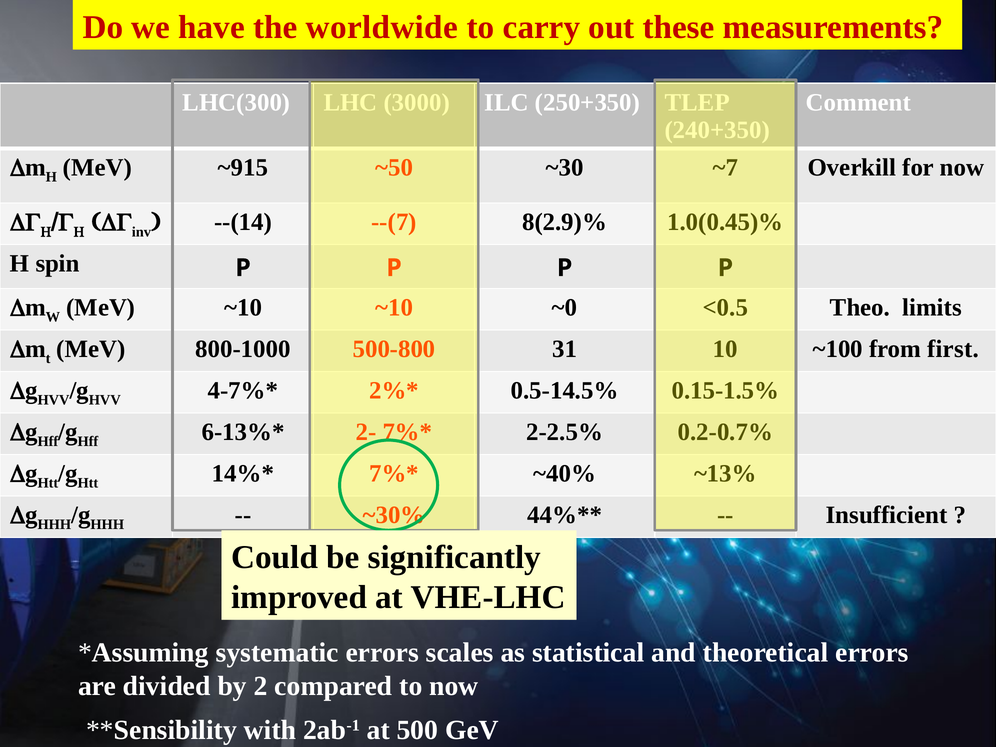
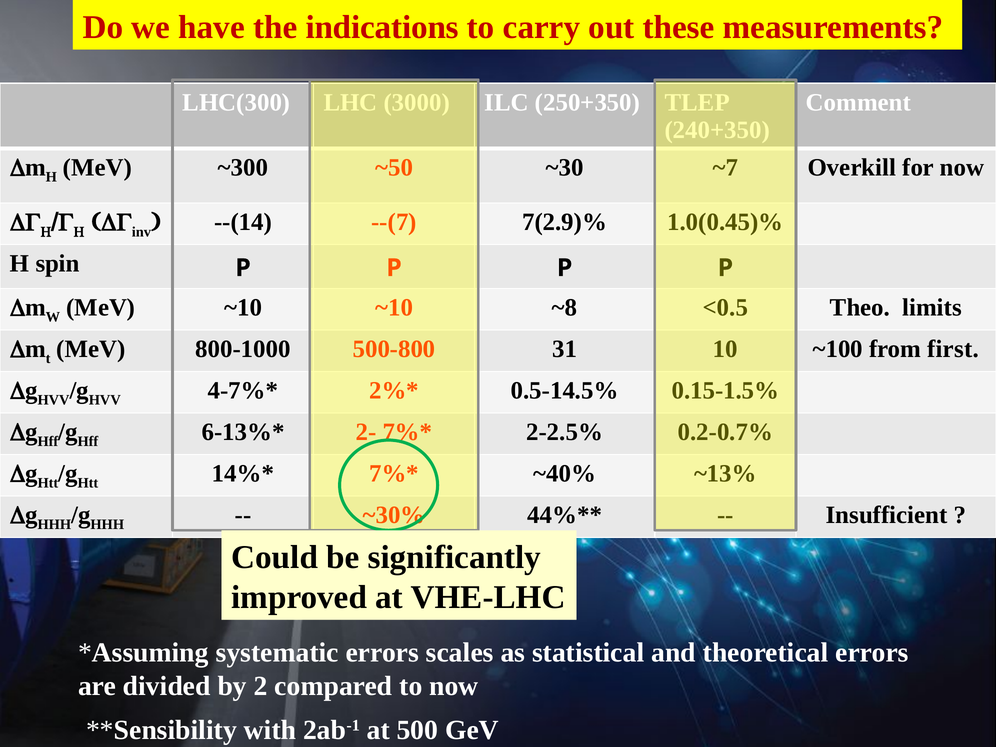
worldwide: worldwide -> indications
~915: ~915 -> ~300
8(2.9)%: 8(2.9)% -> 7(2.9)%
~0: ~0 -> ~8
